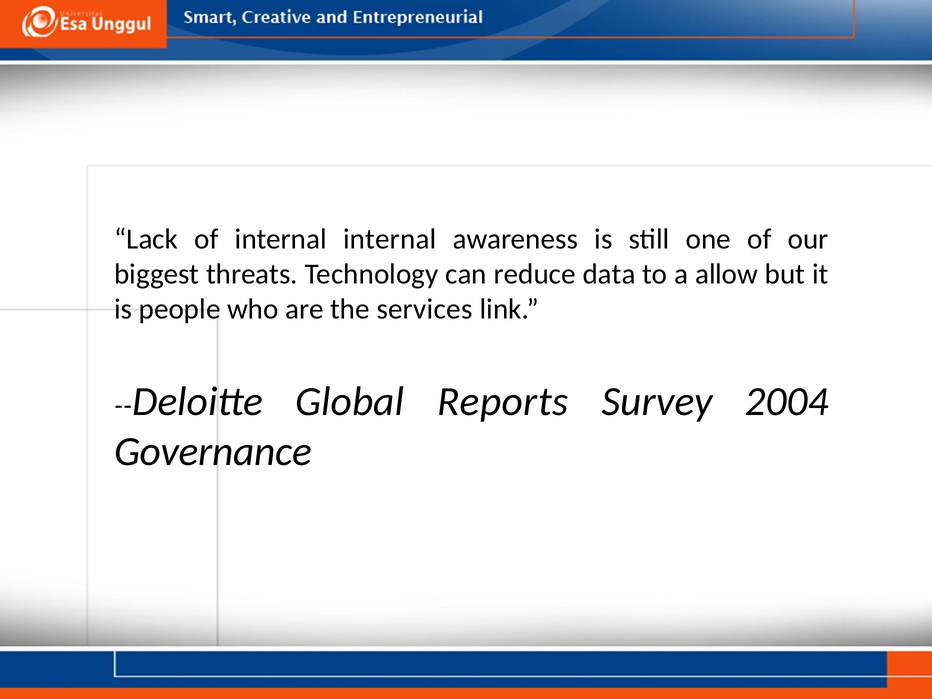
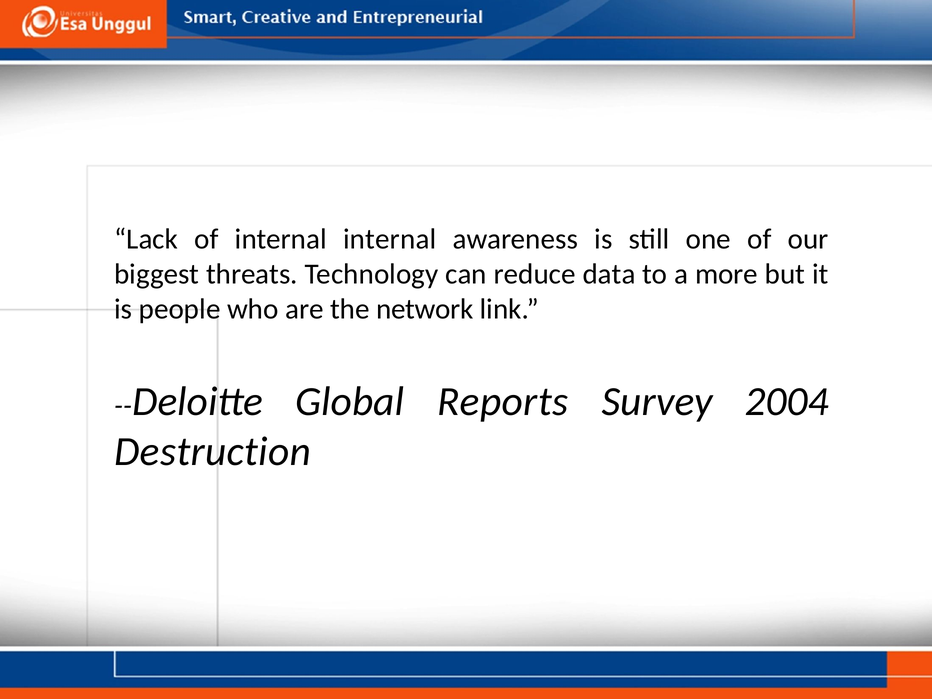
allow: allow -> more
services: services -> network
Governance: Governance -> Destruction
